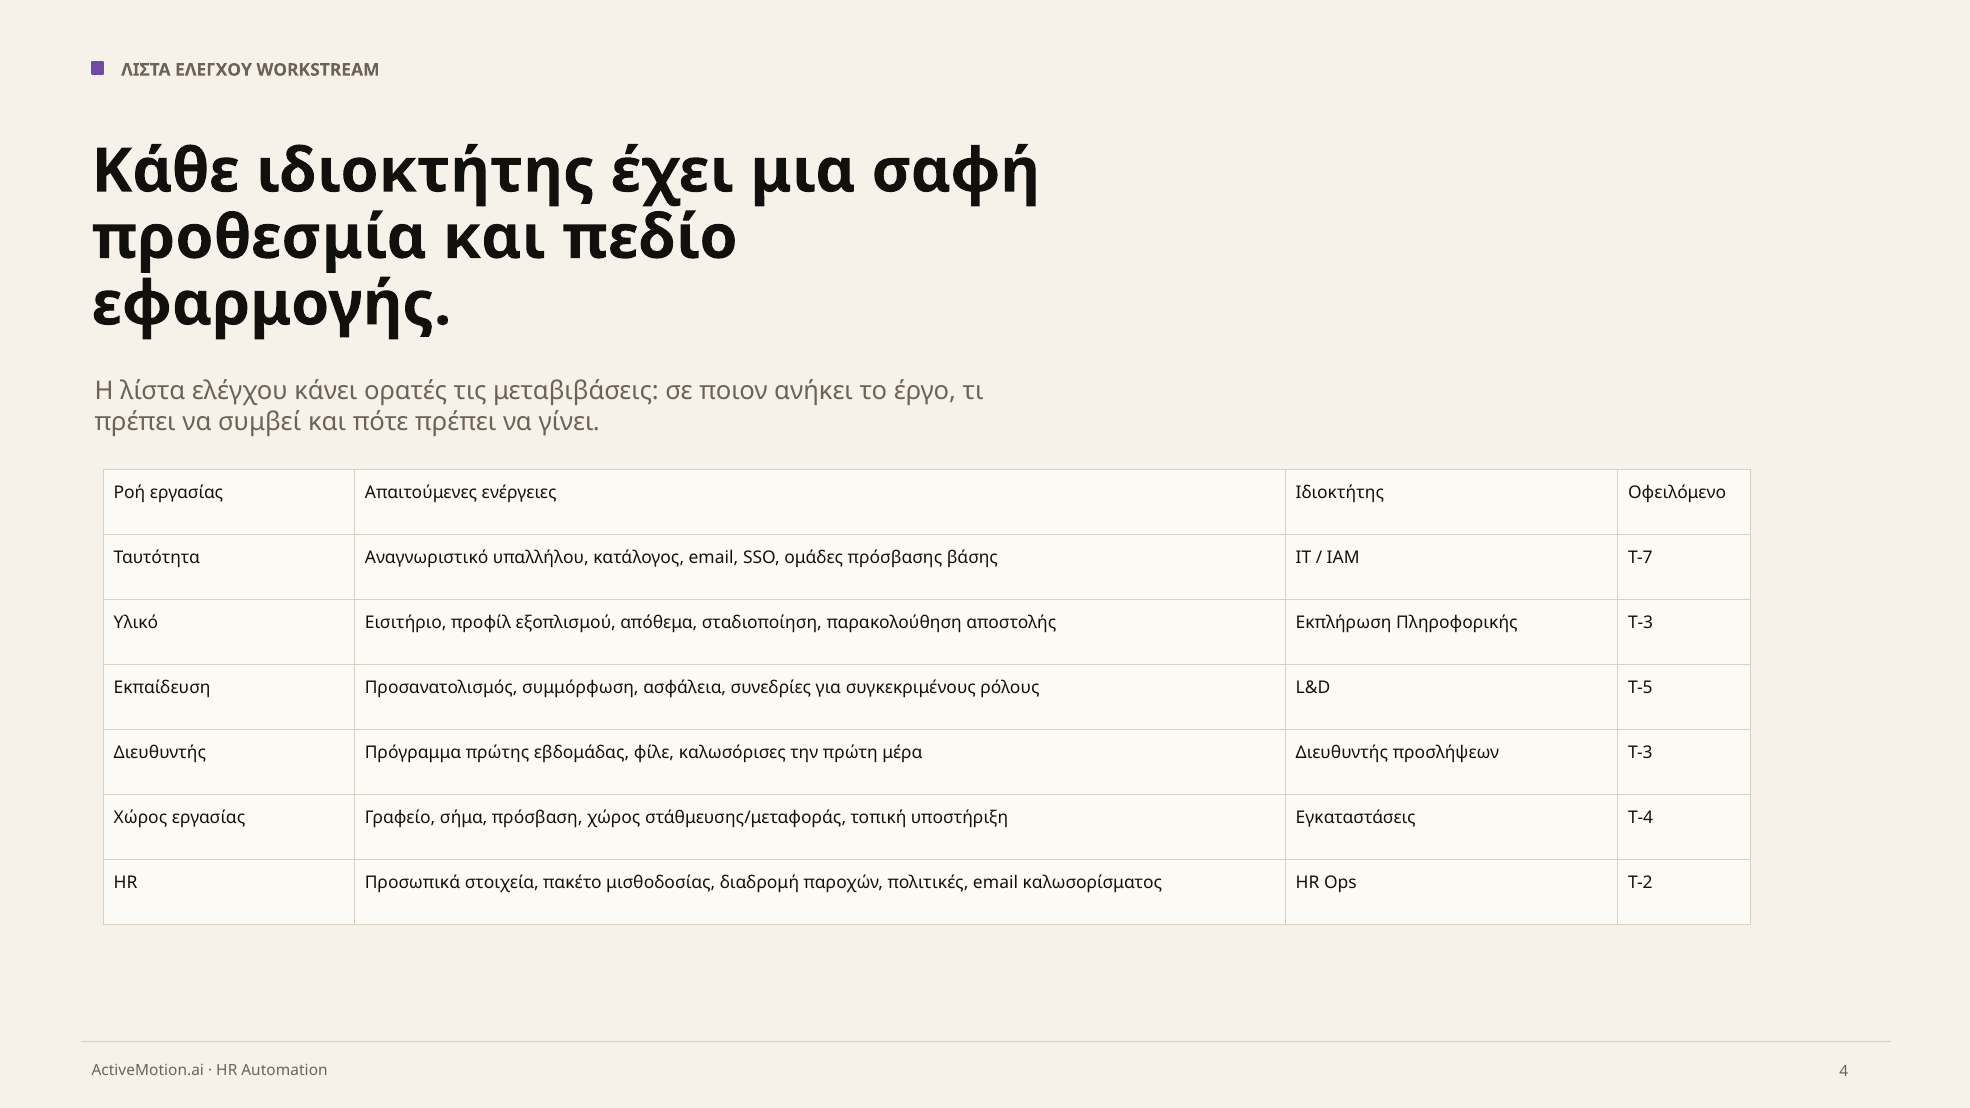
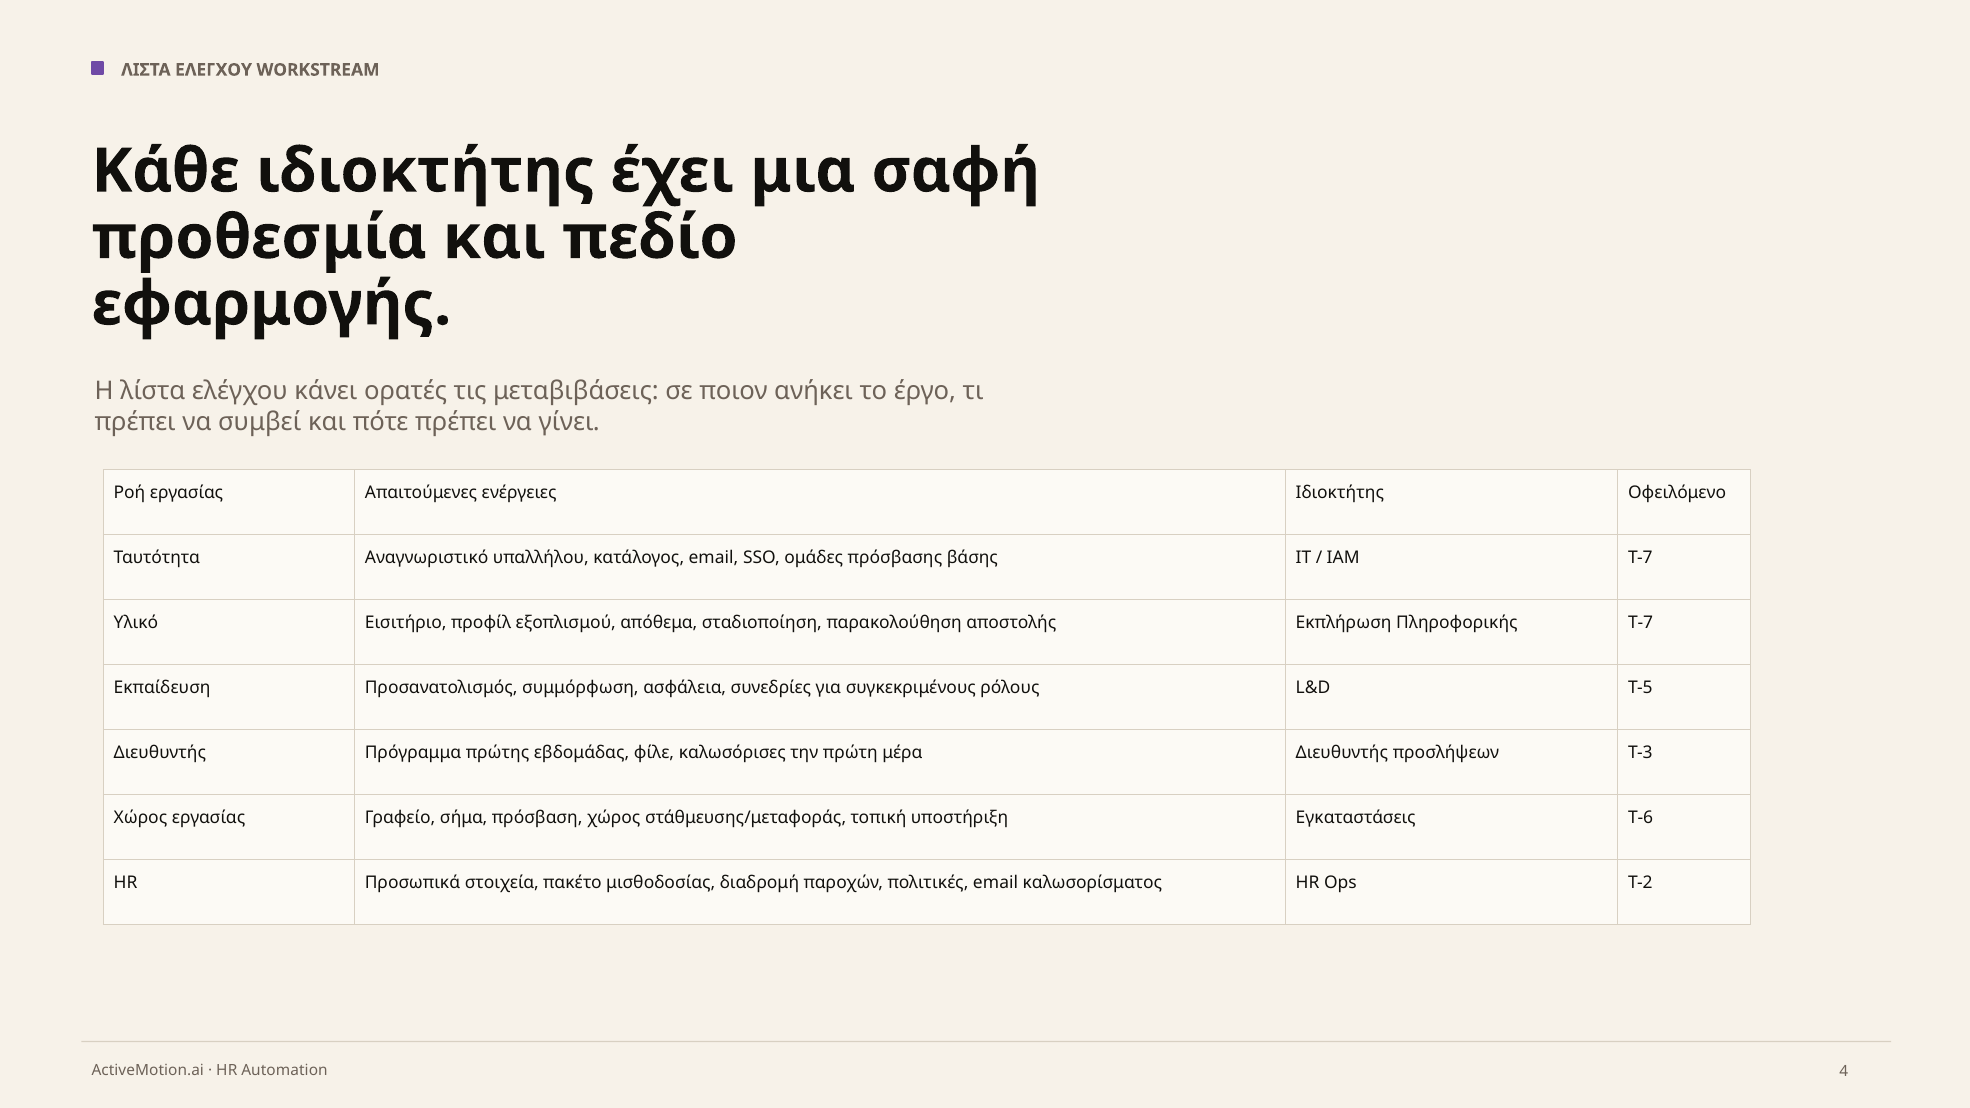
Πληροφορικής Τ-3: Τ-3 -> Τ-7
Τ-4: Τ-4 -> Τ-6
